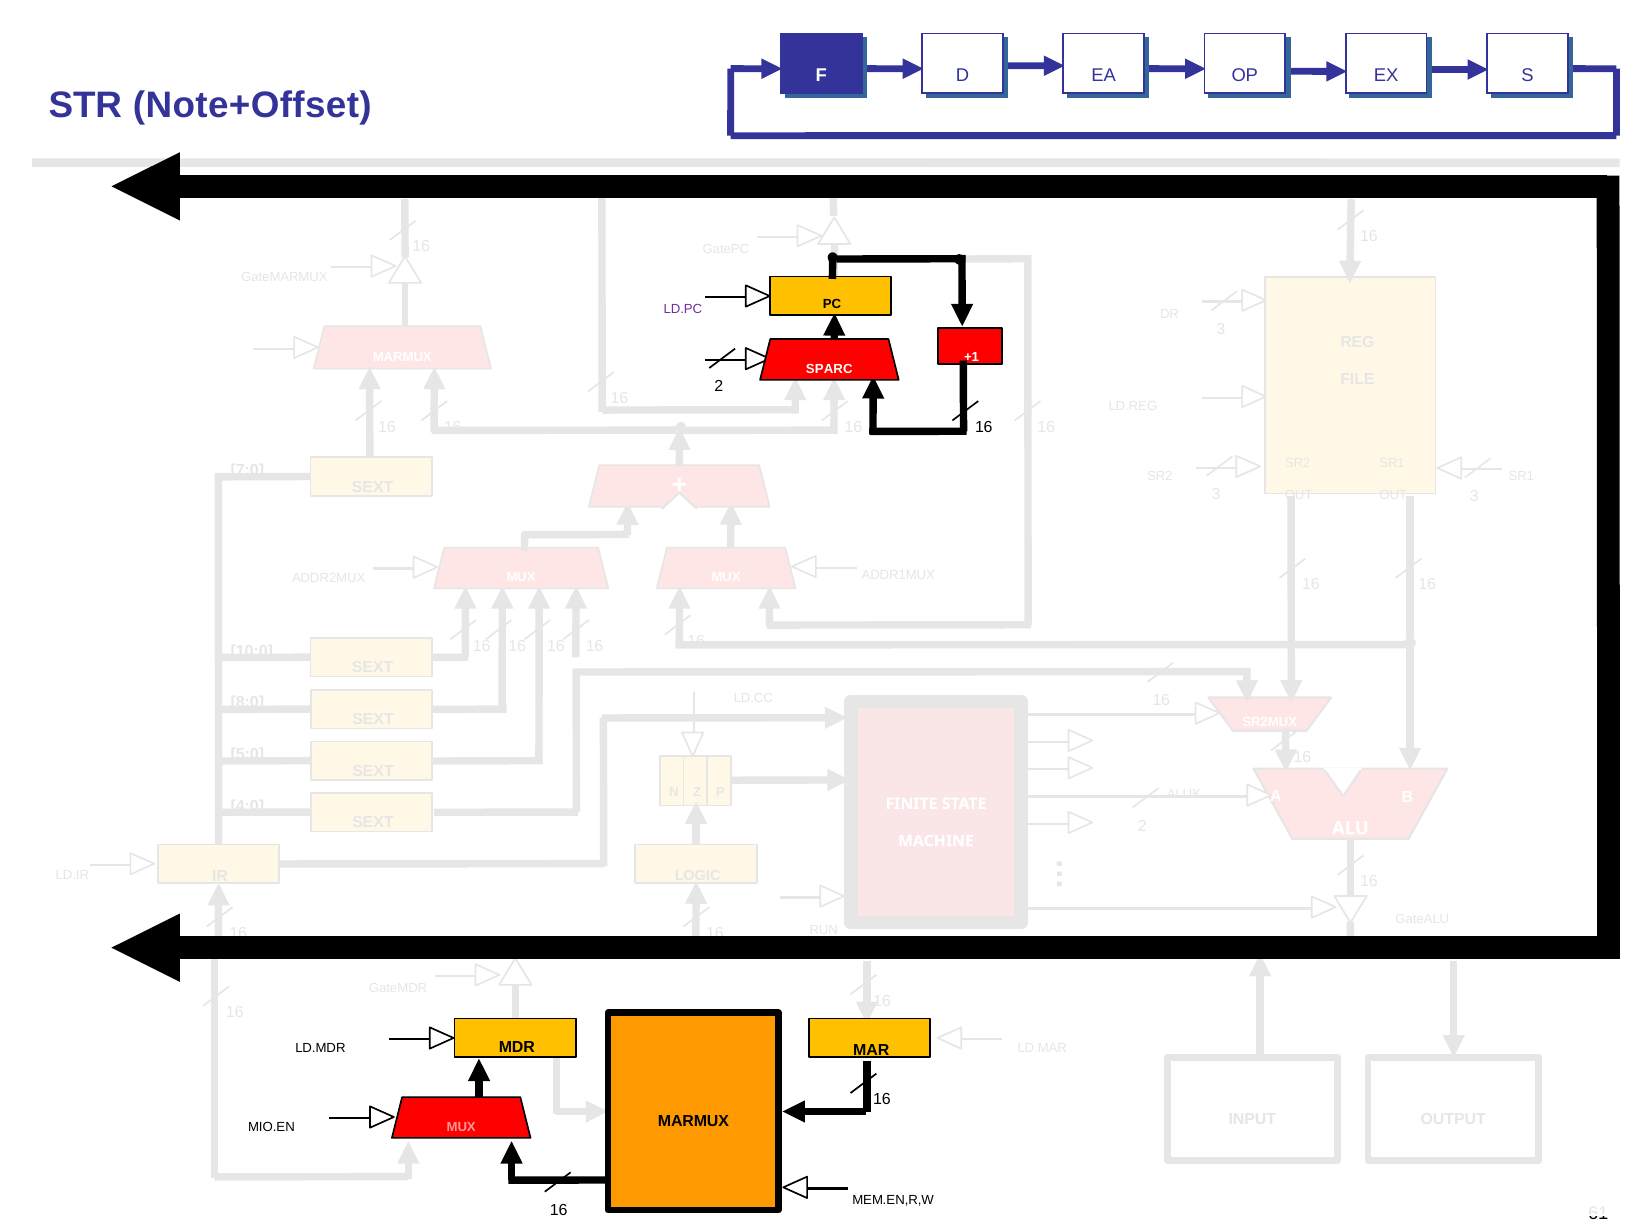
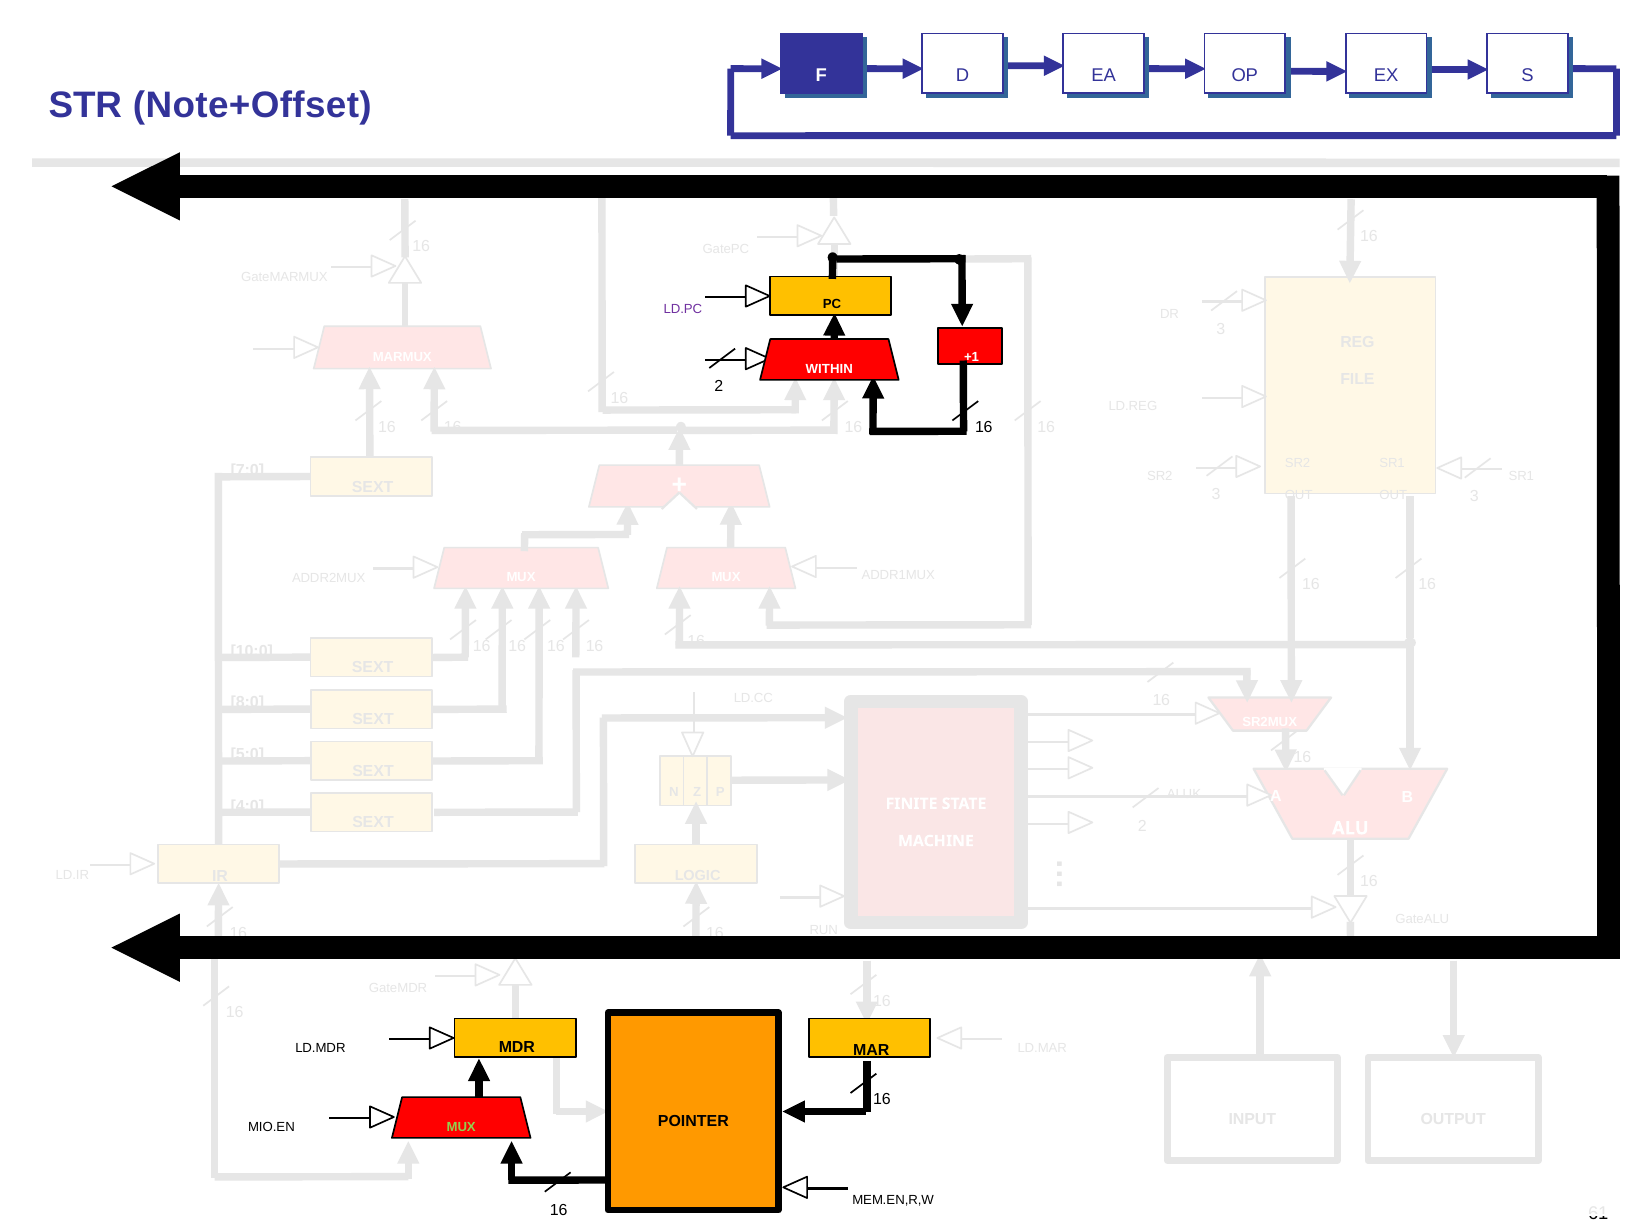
SPARC: SPARC -> WITHIN
MARMUX at (693, 1122): MARMUX -> POINTER
MUX at (461, 1127) colour: pink -> light green
